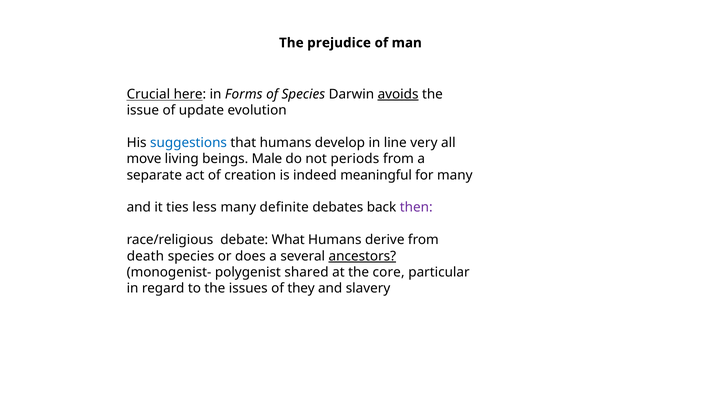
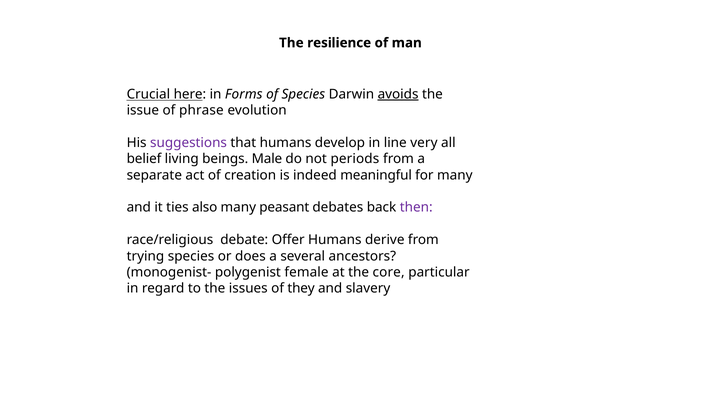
prejudice: prejudice -> resilience
update: update -> phrase
suggestions colour: blue -> purple
move: move -> belief
less: less -> also
definite: definite -> peasant
What: What -> Offer
death: death -> trying
ancestors underline: present -> none
shared: shared -> female
